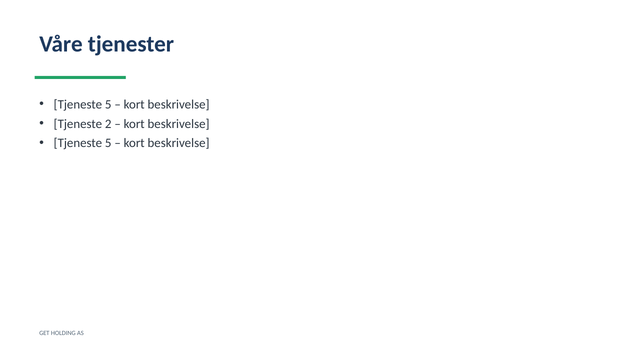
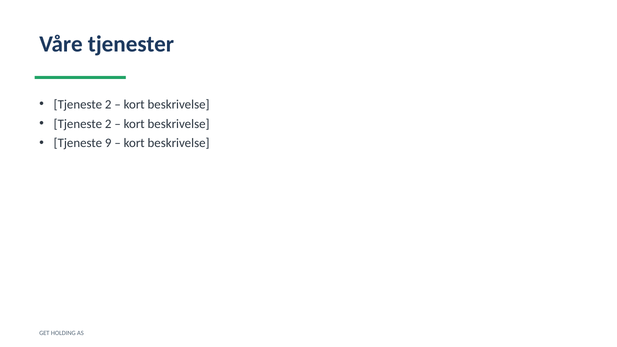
5 at (108, 105): 5 -> 2
5 at (108, 143): 5 -> 9
